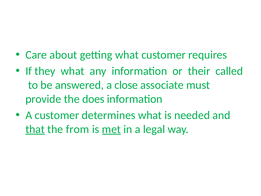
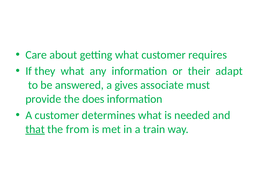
called: called -> adapt
close: close -> gives
met underline: present -> none
legal: legal -> train
